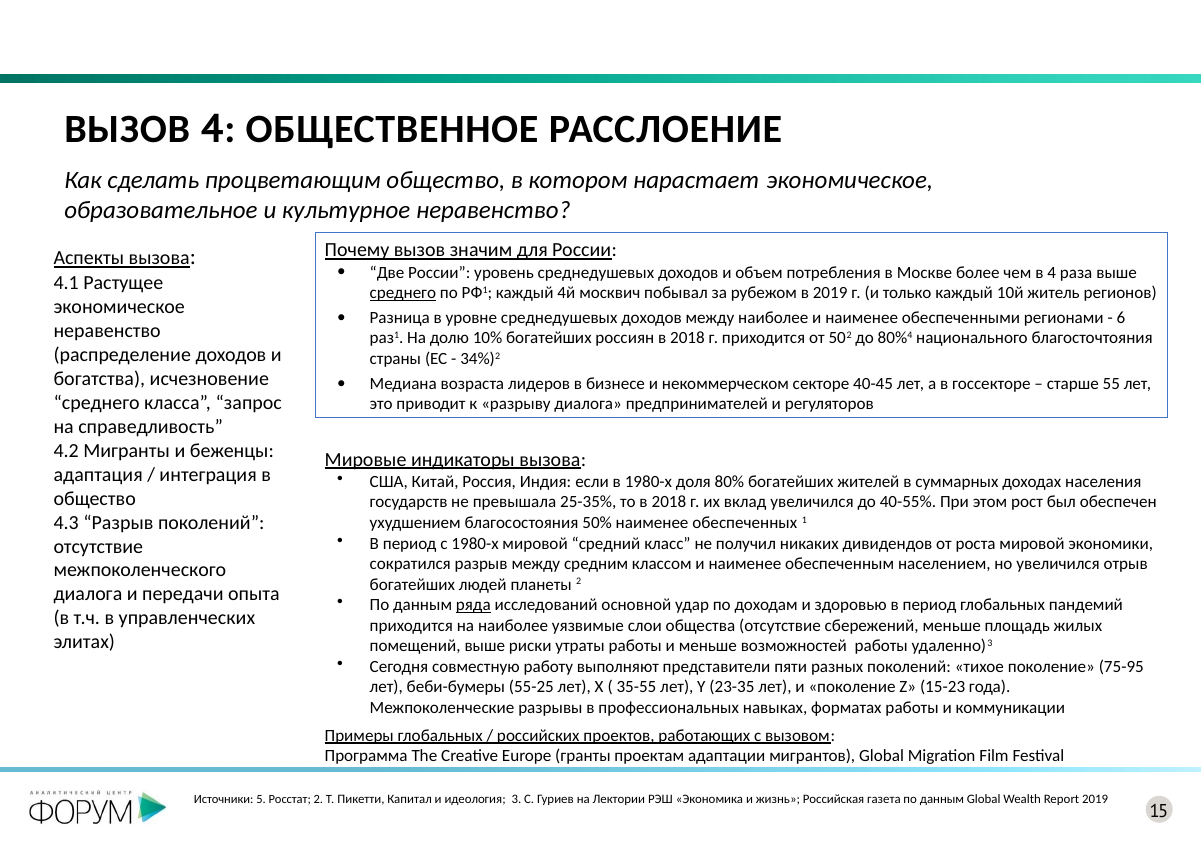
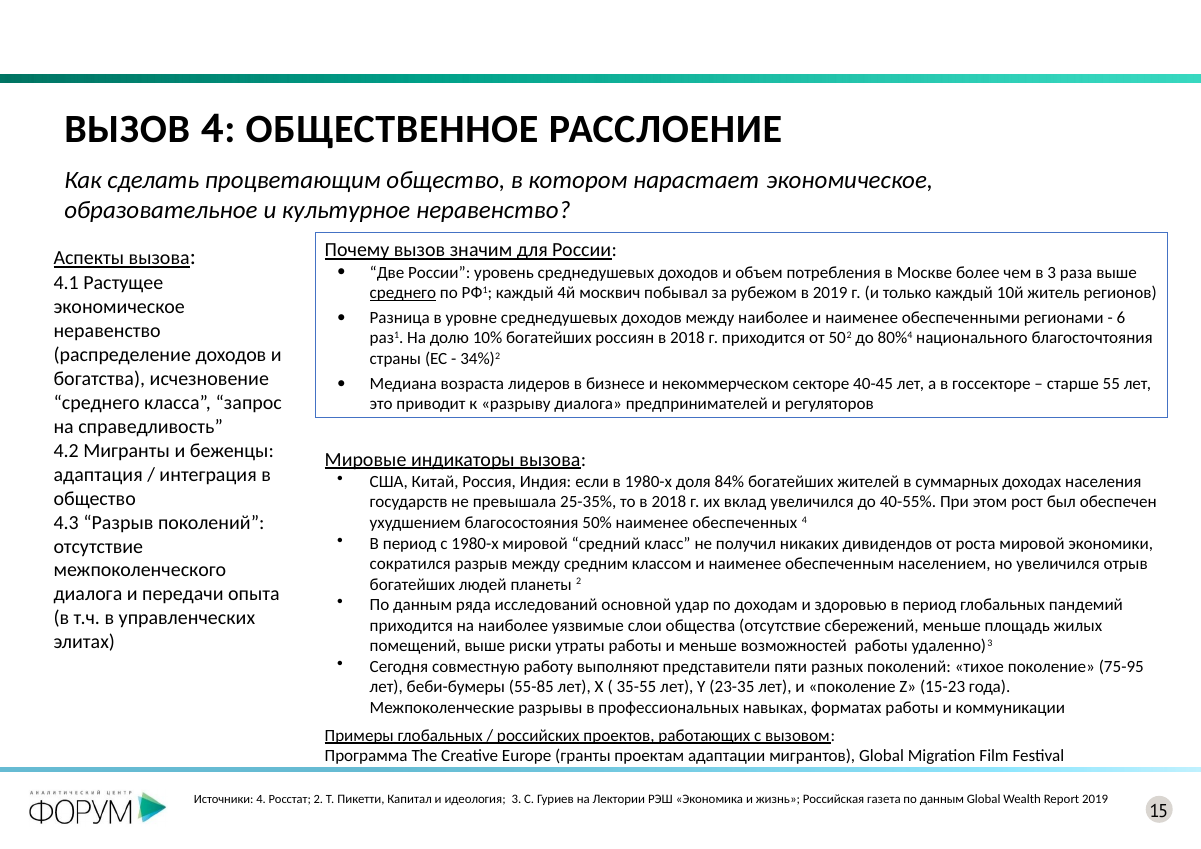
в 4: 4 -> 3
80%: 80% -> 84%
обеспеченных 1: 1 -> 4
ряда underline: present -> none
55-25: 55-25 -> 55-85
Источники 5: 5 -> 4
